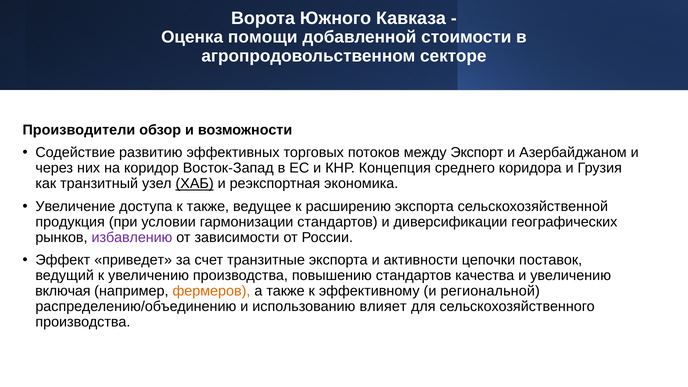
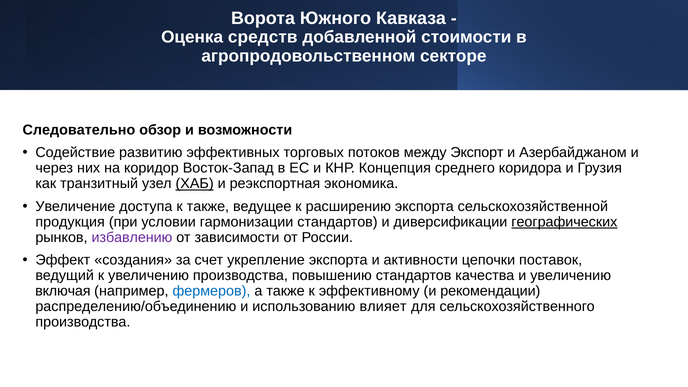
помощи: помощи -> средств
Производители: Производители -> Следовательно
географических underline: none -> present
приведет: приведет -> создания
транзитные: транзитные -> укрепление
фермеров colour: orange -> blue
региональной: региональной -> рекомендации
